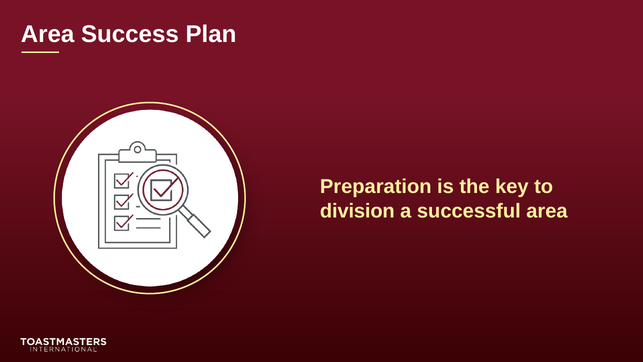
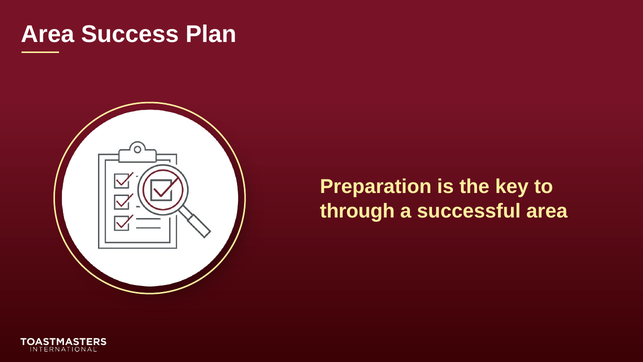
division: division -> through
